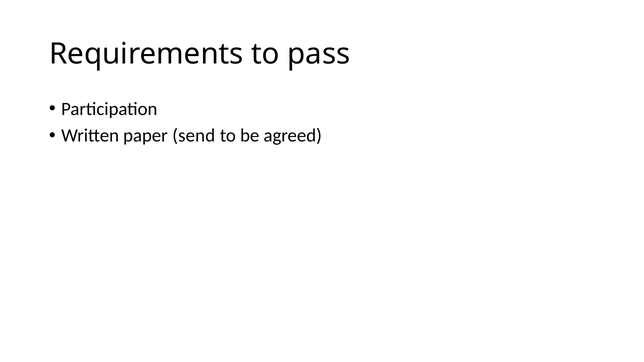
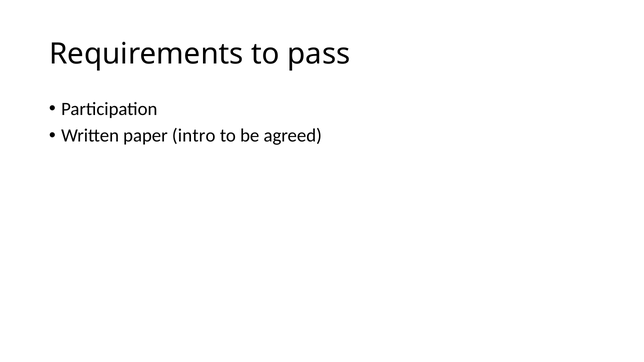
send: send -> intro
